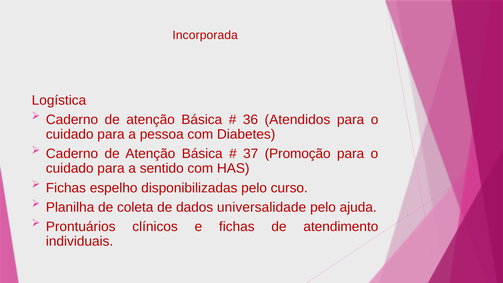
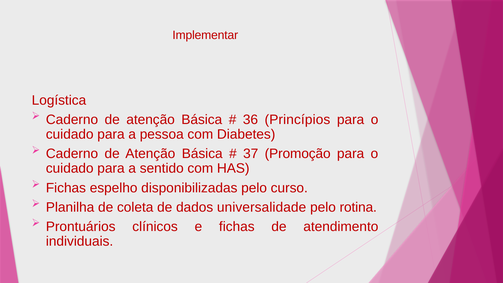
Incorporada: Incorporada -> Implementar
Atendidos: Atendidos -> Princípios
ajuda: ajuda -> rotina
